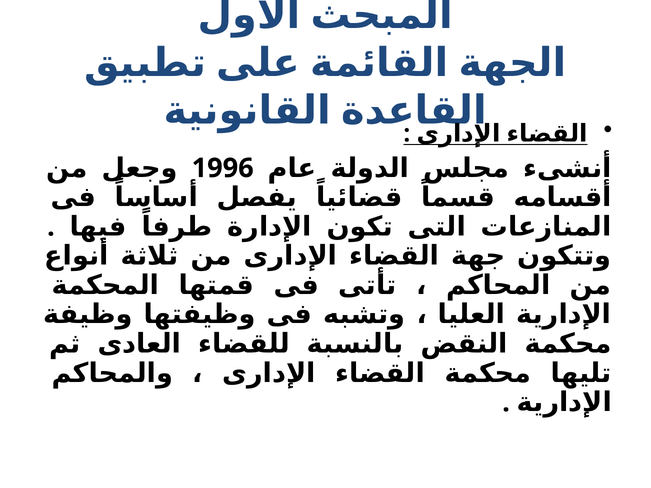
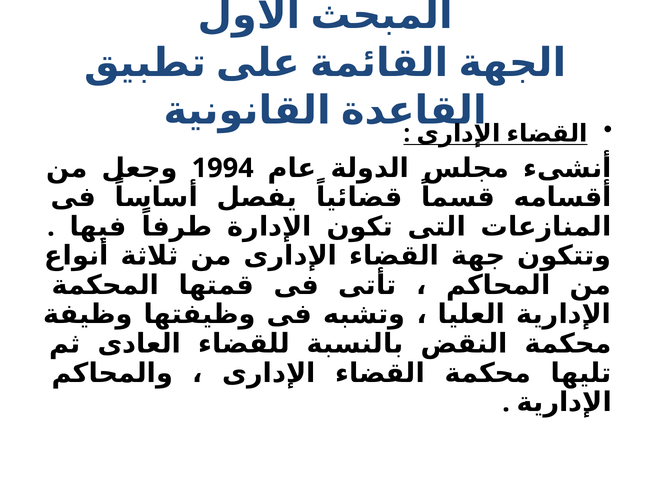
1996: 1996 -> 1994
